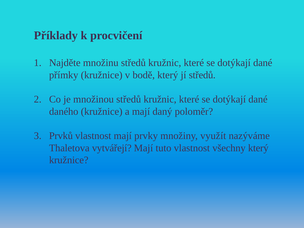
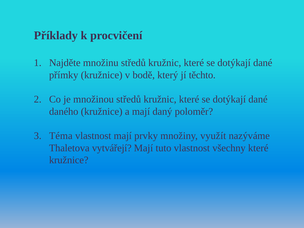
jí středů: středů -> těchto
Prvků: Prvků -> Téma
všechny který: který -> které
